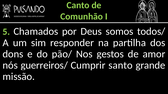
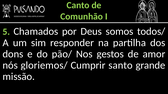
guerreiros/: guerreiros/ -> gloriemos/
